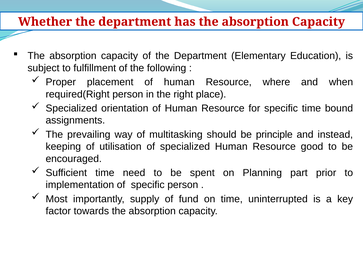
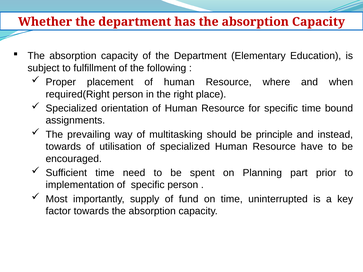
keeping at (63, 147): keeping -> towards
good: good -> have
